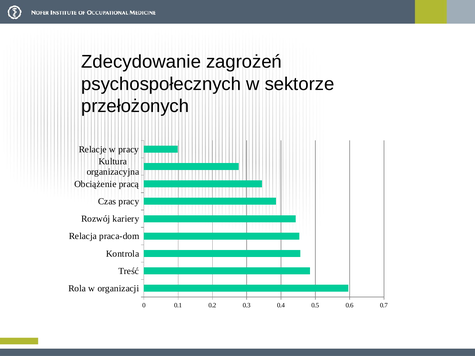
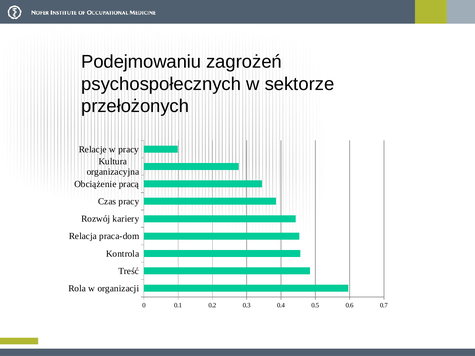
Zdecydowanie: Zdecydowanie -> Podejmowaniu
